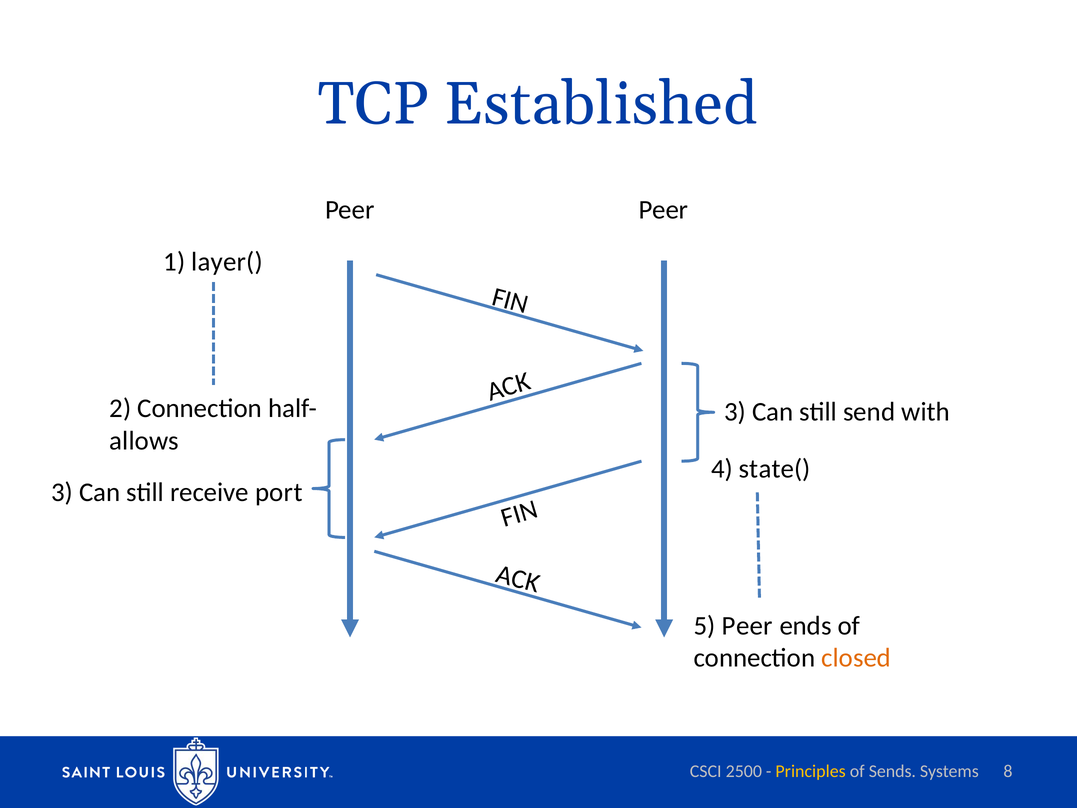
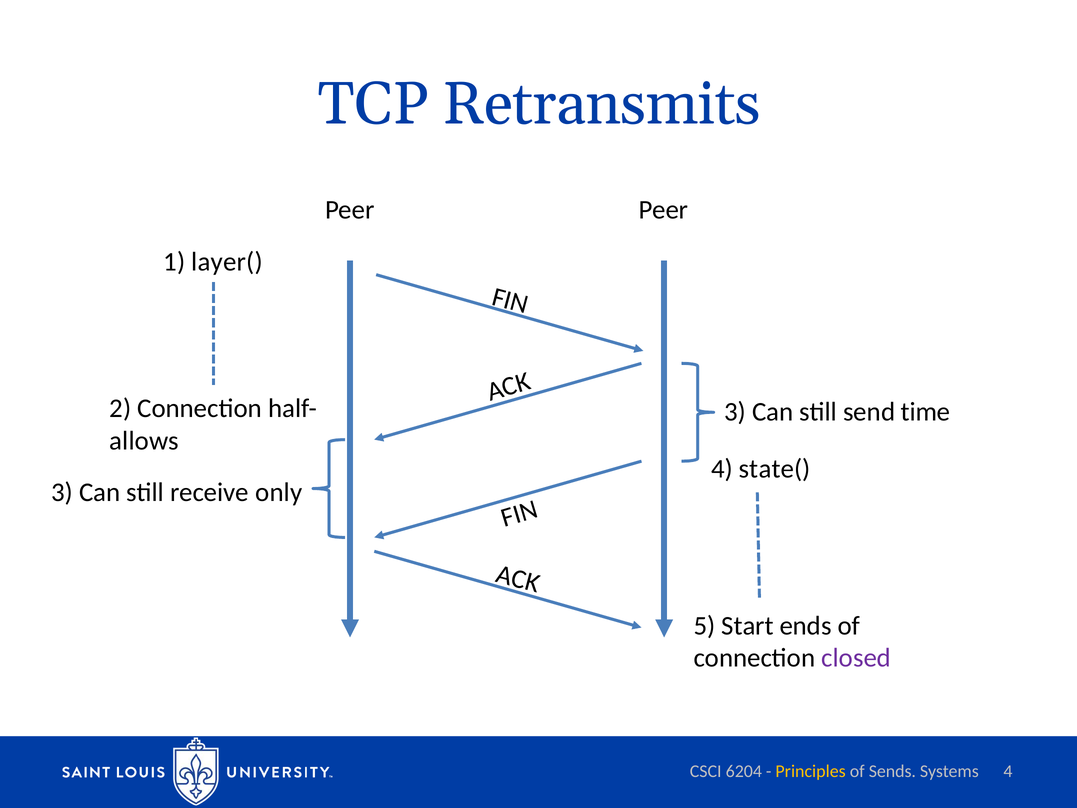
Established: Established -> Retransmits
with: with -> time
port: port -> only
5 Peer: Peer -> Start
closed colour: orange -> purple
2500: 2500 -> 6204
Systems 8: 8 -> 4
